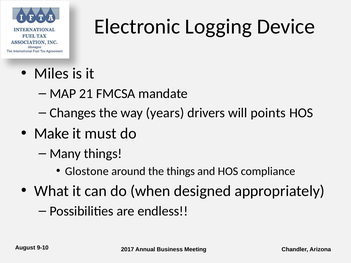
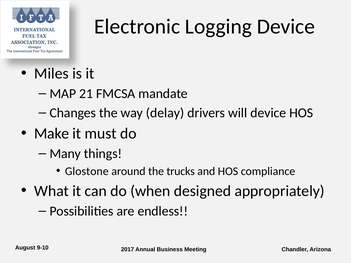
years: years -> delay
will points: points -> device
the things: things -> trucks
